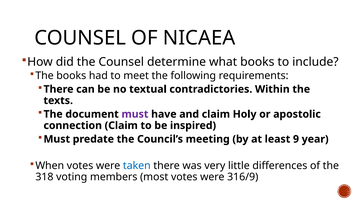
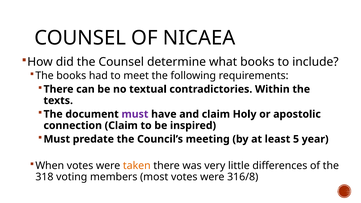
9: 9 -> 5
taken colour: blue -> orange
316/9: 316/9 -> 316/8
